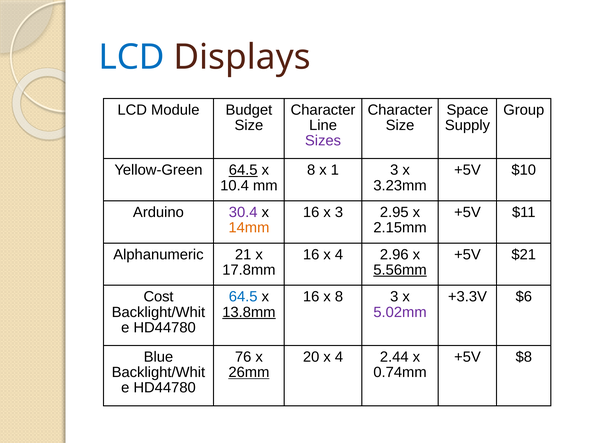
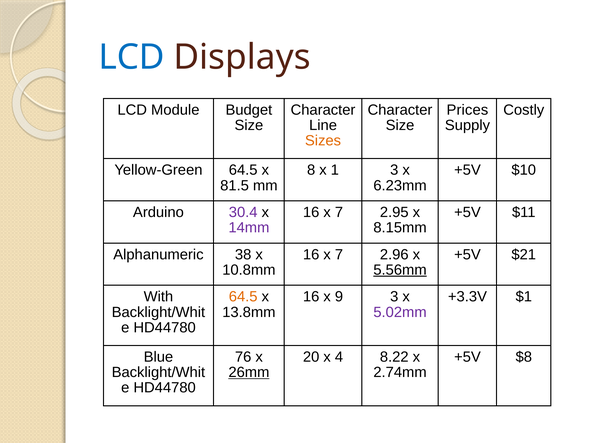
Space: Space -> Prices
Group: Group -> Costly
Sizes colour: purple -> orange
64.5 at (243, 170) underline: present -> none
10.4: 10.4 -> 81.5
3.23mm: 3.23mm -> 6.23mm
3 at (339, 212): 3 -> 7
14mm colour: orange -> purple
2.15mm: 2.15mm -> 8.15mm
21: 21 -> 38
4 at (339, 255): 4 -> 7
17.8mm: 17.8mm -> 10.8mm
Cost: Cost -> With
64.5 at (243, 297) colour: blue -> orange
x 8: 8 -> 9
$6: $6 -> $1
13.8mm underline: present -> none
2.44: 2.44 -> 8.22
0.74mm: 0.74mm -> 2.74mm
